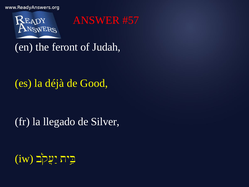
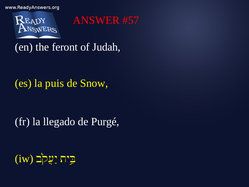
déjà: déjà -> puis
Good: Good -> Snow
Silver: Silver -> Purgé
